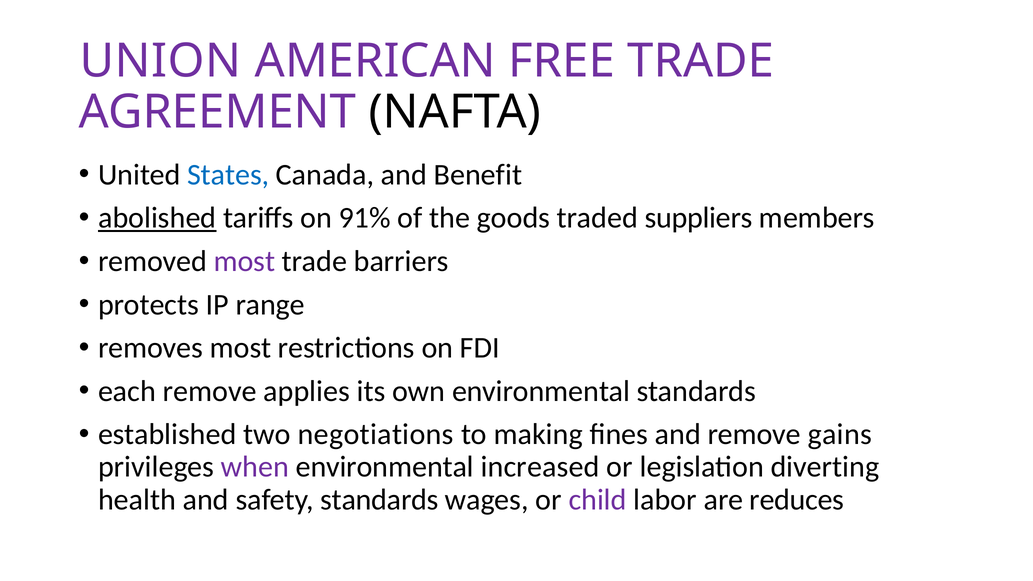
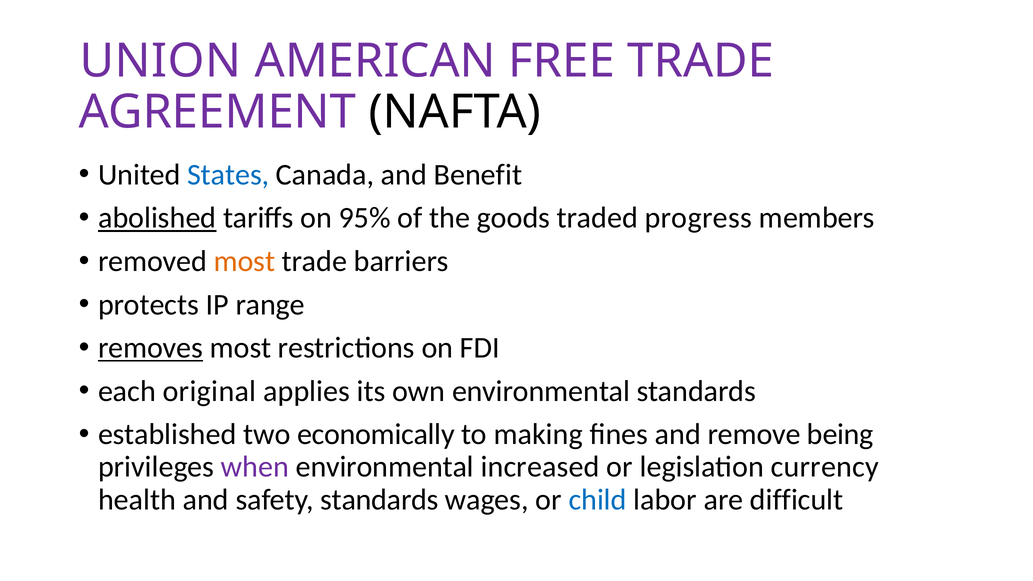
91%: 91% -> 95%
suppliers: suppliers -> progress
most at (244, 261) colour: purple -> orange
removes underline: none -> present
each remove: remove -> original
negotiations: negotiations -> economically
gains: gains -> being
diverting: diverting -> currency
child colour: purple -> blue
reduces: reduces -> difficult
